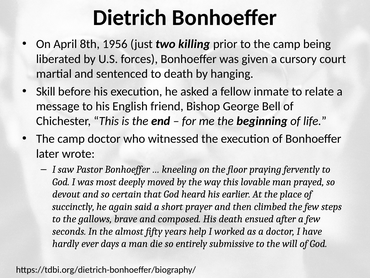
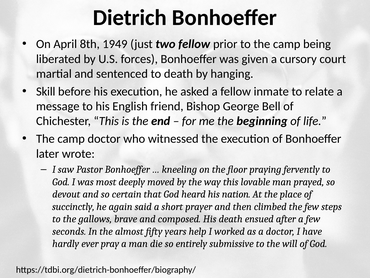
1956: 1956 -> 1949
two killing: killing -> fellow
earlier: earlier -> nation
days: days -> pray
